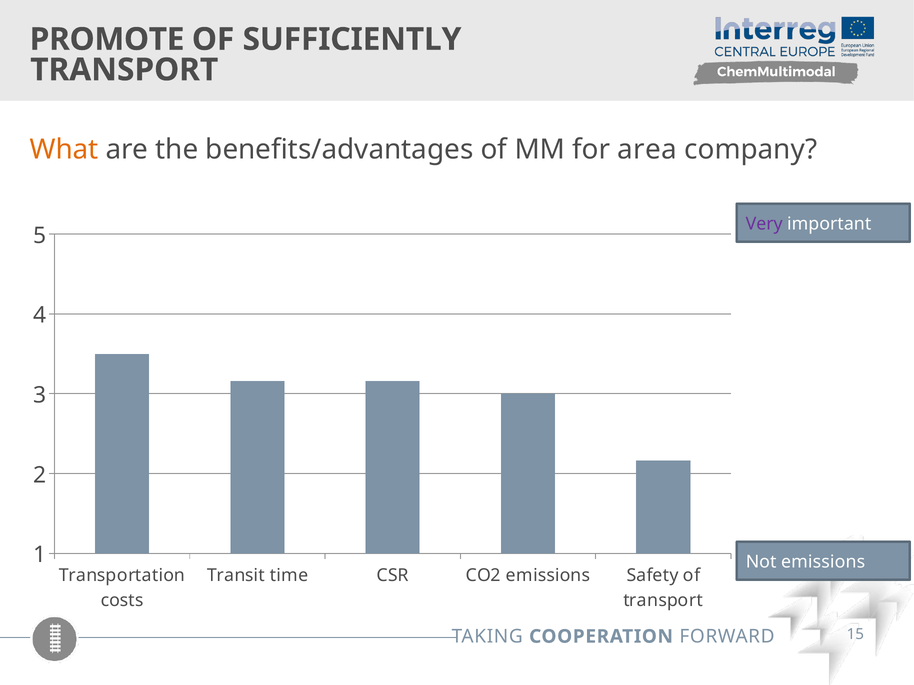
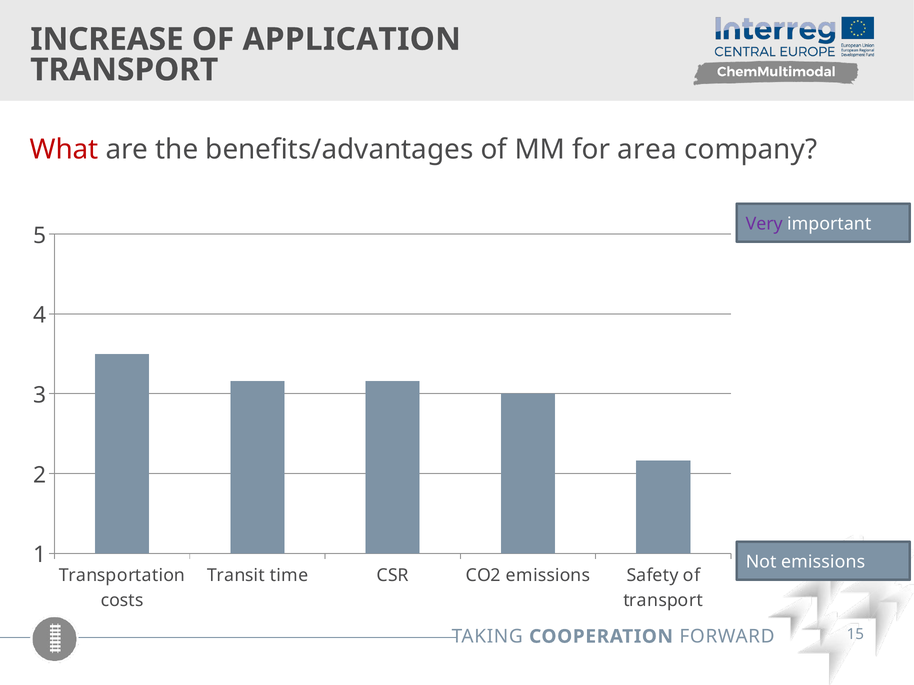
PROMOTE: PROMOTE -> INCREASE
SUFFICIENTLY: SUFFICIENTLY -> APPLICATION
What colour: orange -> red
